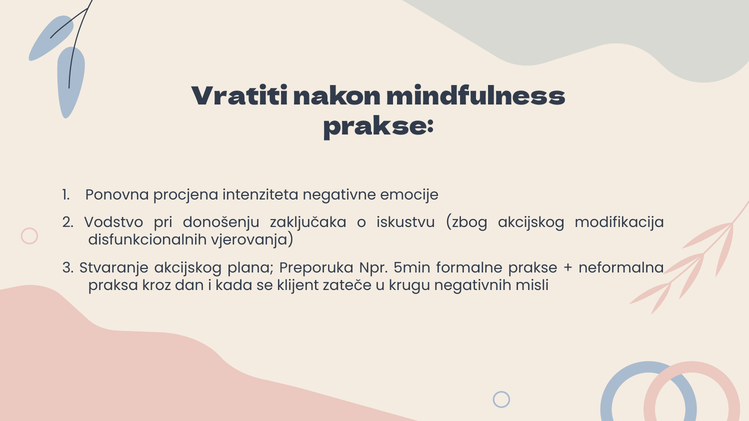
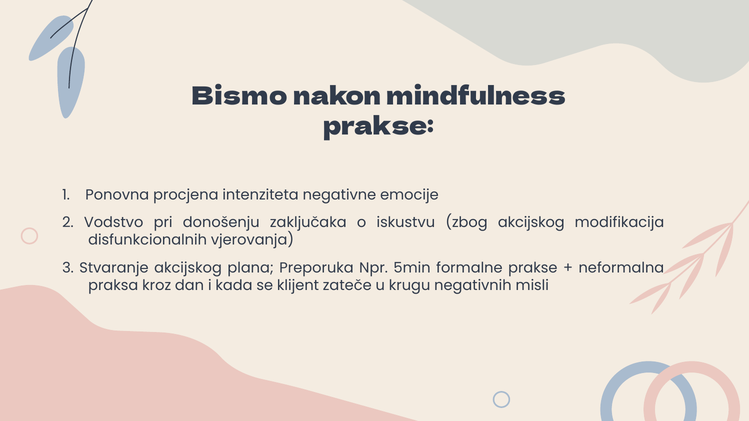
Vratiti: Vratiti -> Bismo
